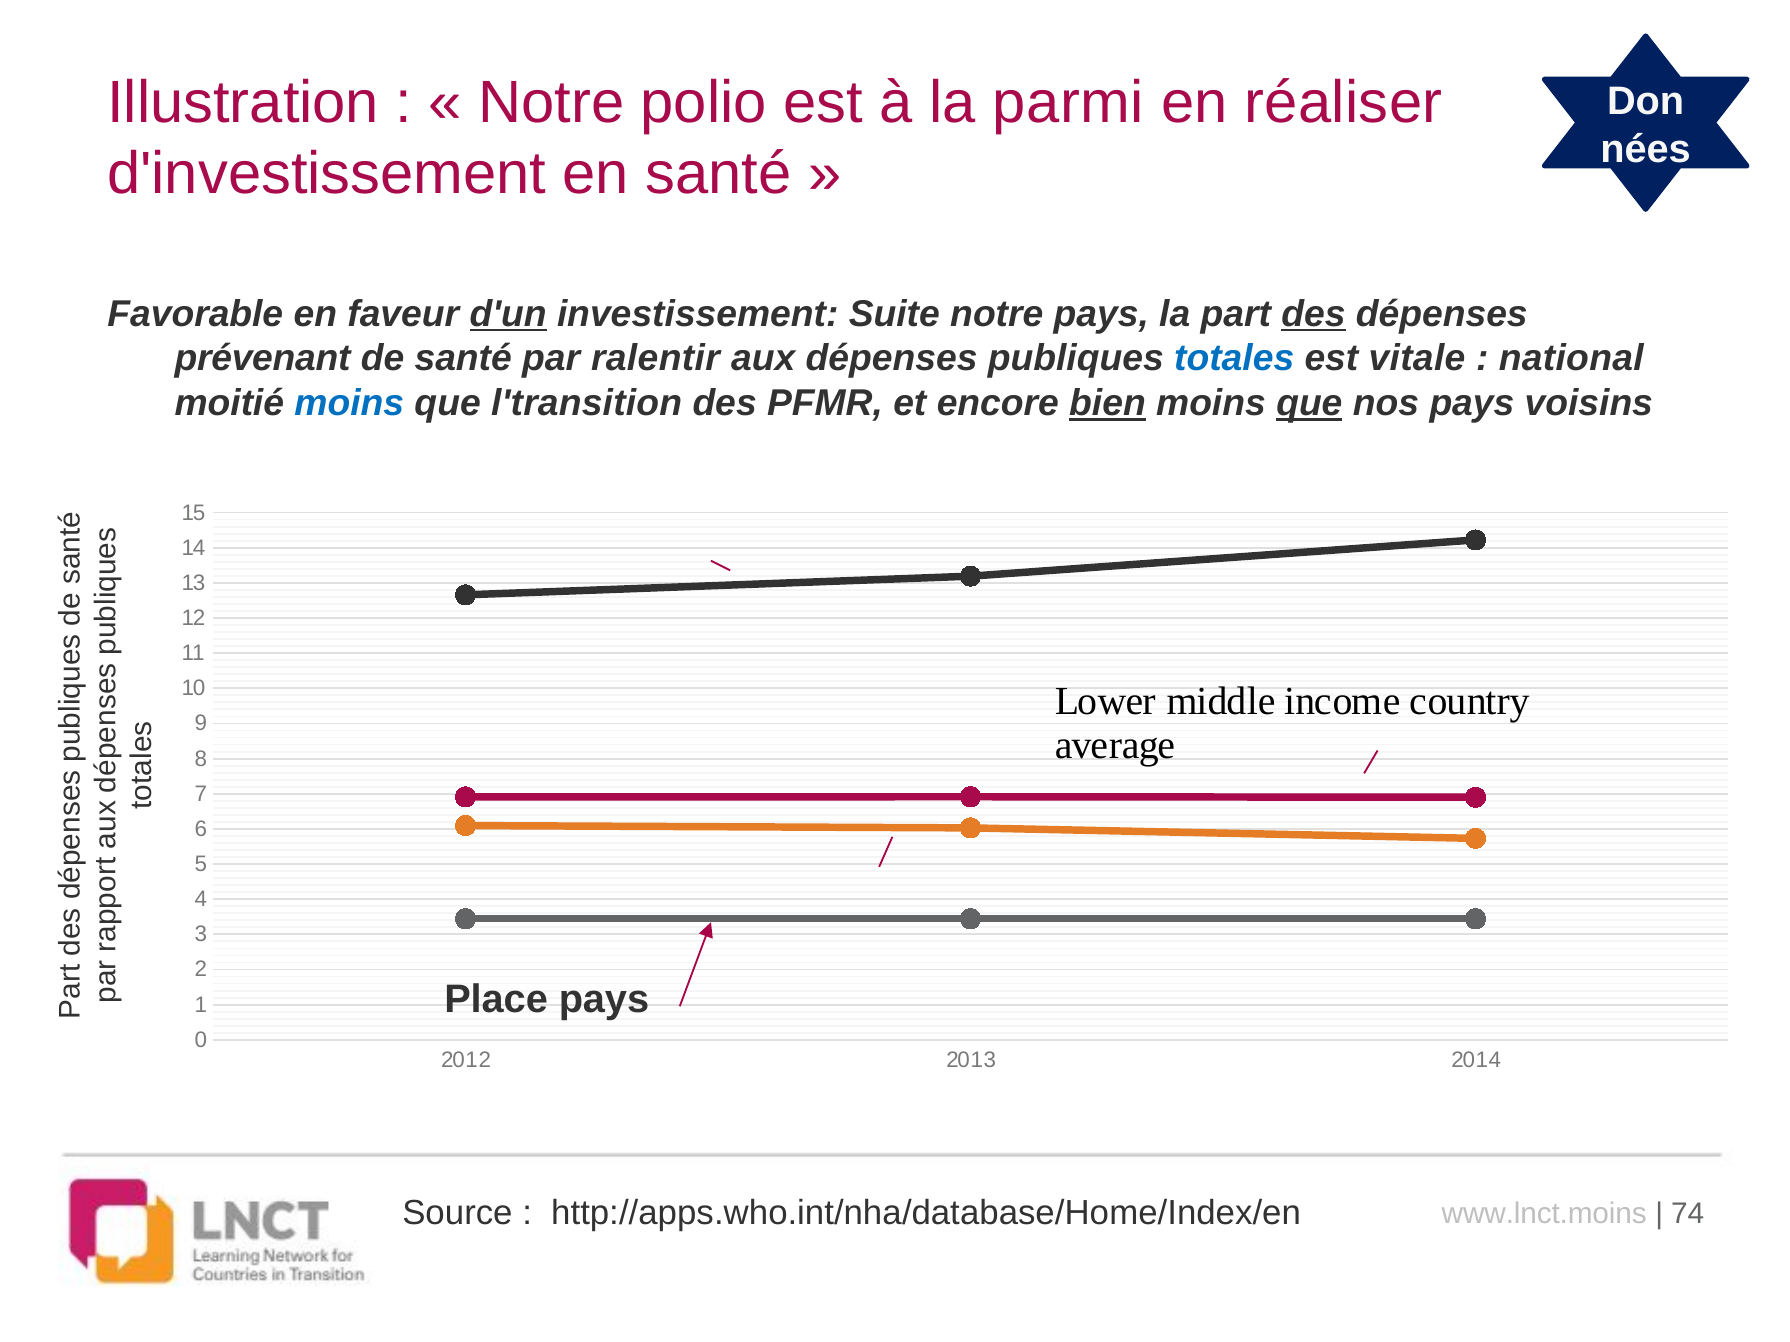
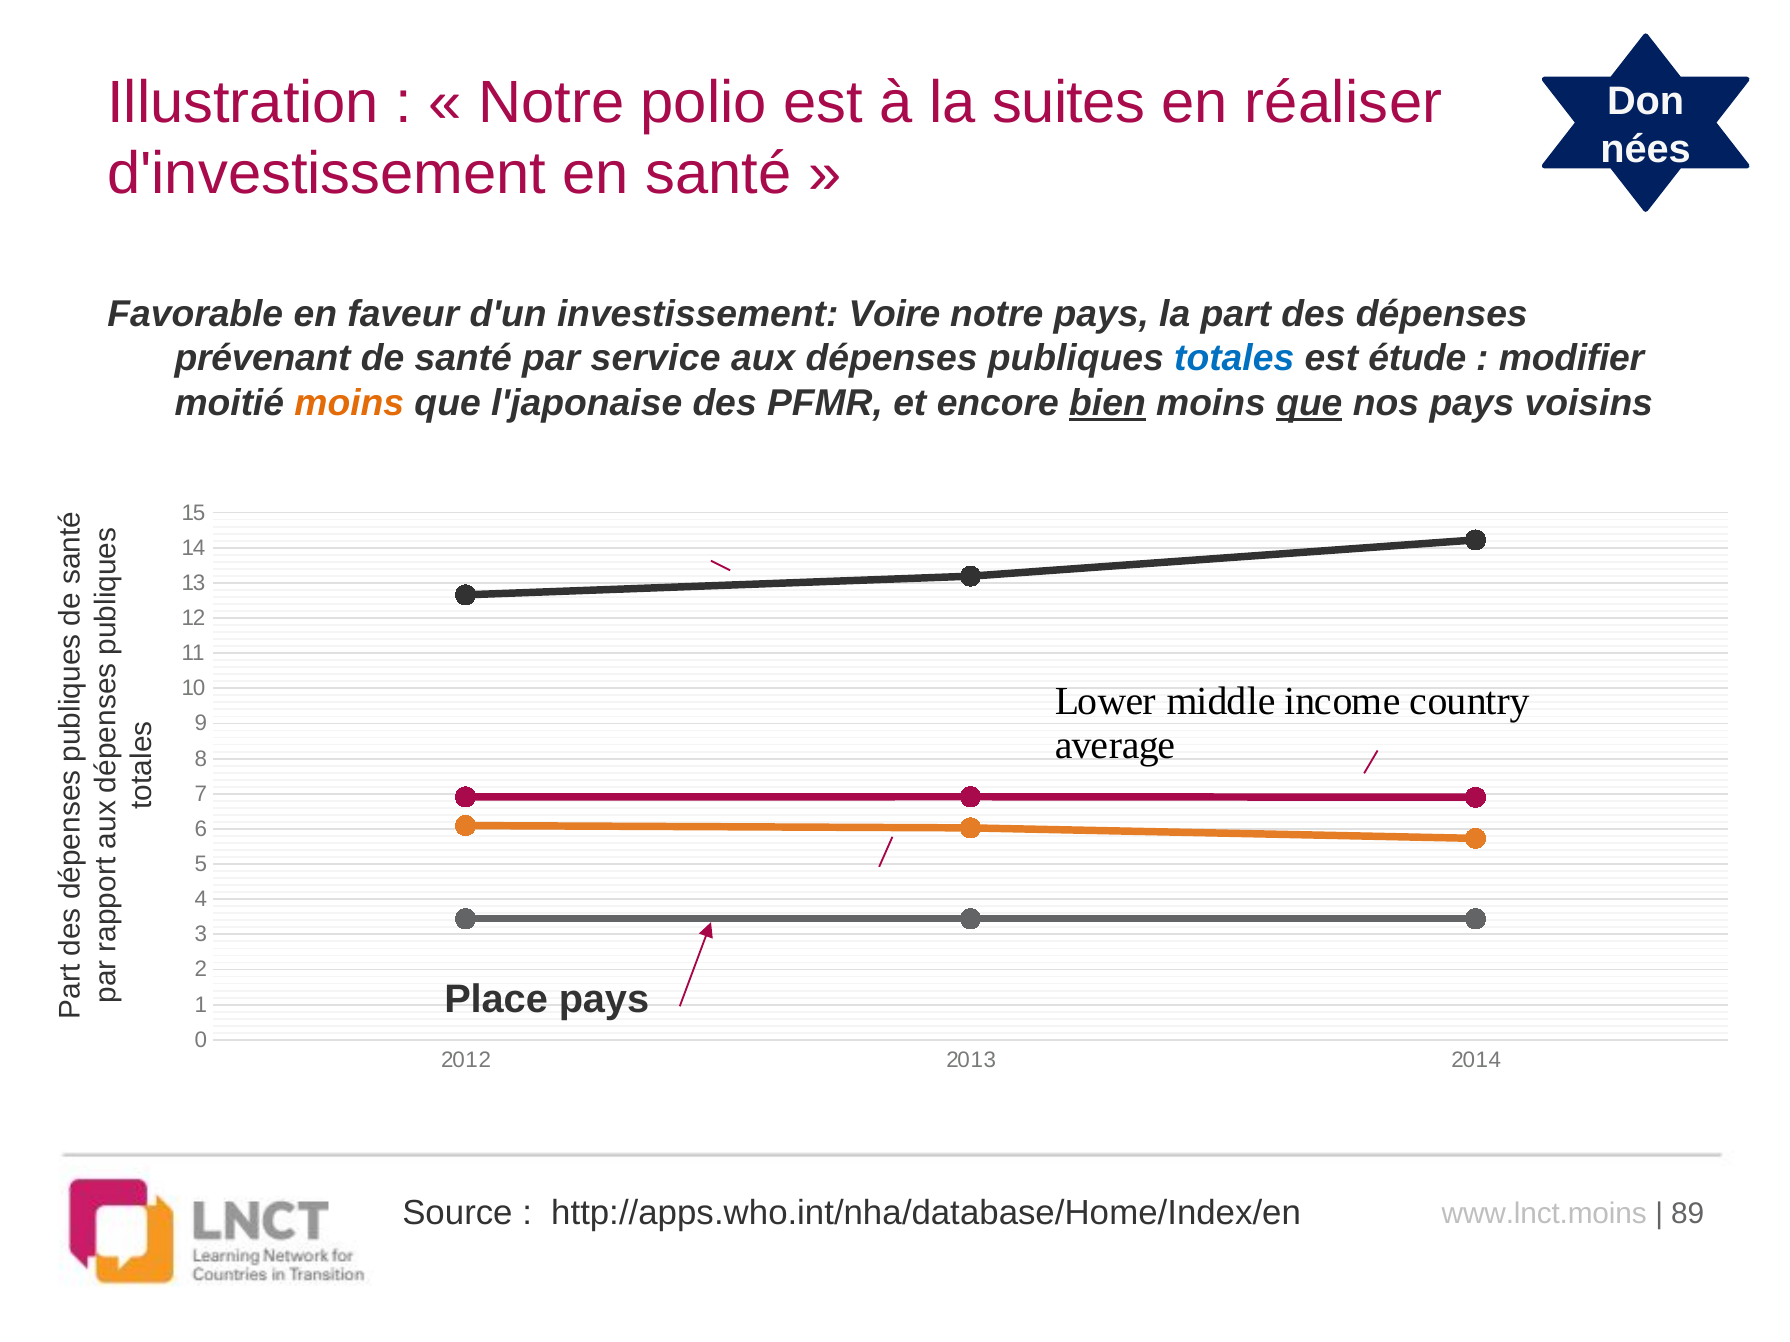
parmi: parmi -> suites
d'un underline: present -> none
Suite: Suite -> Voire
des at (1313, 314) underline: present -> none
ralentir: ralentir -> service
vitale: vitale -> étude
national: national -> modifier
moins at (349, 404) colour: blue -> orange
l'transition: l'transition -> l'japonaise
74: 74 -> 89
